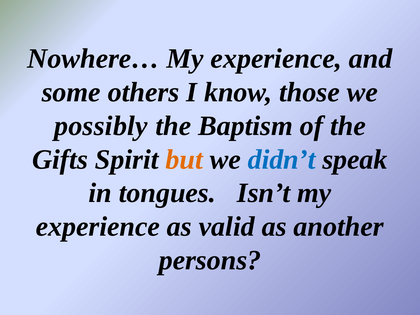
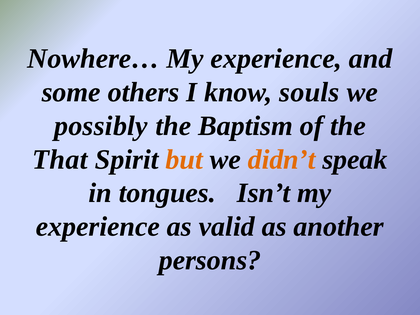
those: those -> souls
Gifts: Gifts -> That
didn’t colour: blue -> orange
